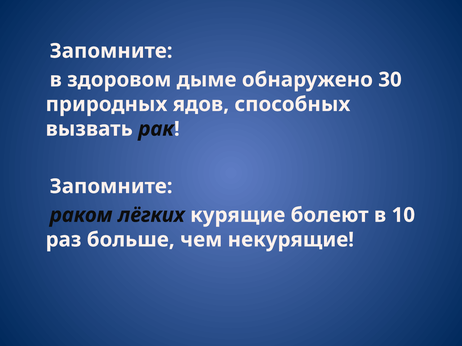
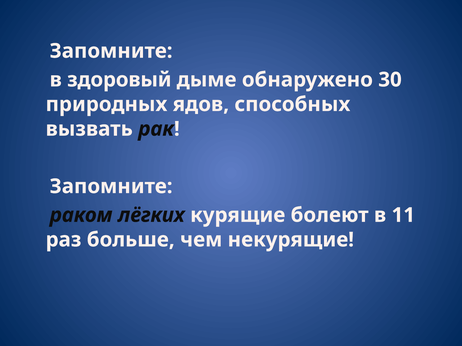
здоровом: здоровом -> здоровый
10: 10 -> 11
